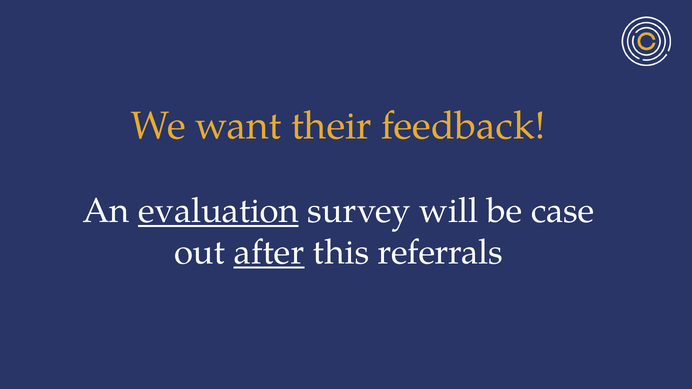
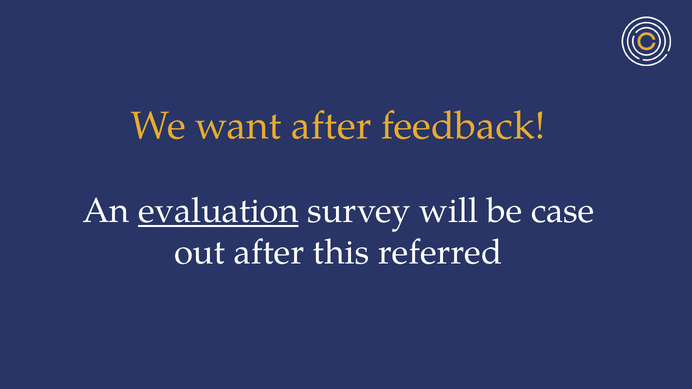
want their: their -> after
after at (269, 253) underline: present -> none
referrals: referrals -> referred
